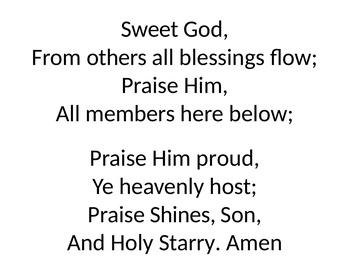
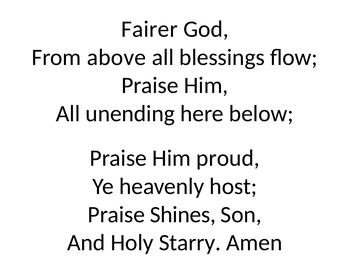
Sweet: Sweet -> Fairer
others: others -> above
members: members -> unending
